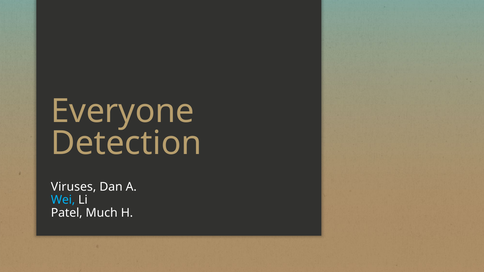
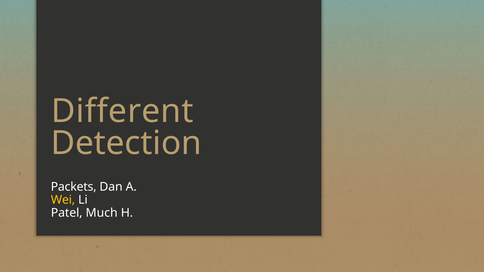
Everyone: Everyone -> Different
Viruses: Viruses -> Packets
Wei colour: light blue -> yellow
